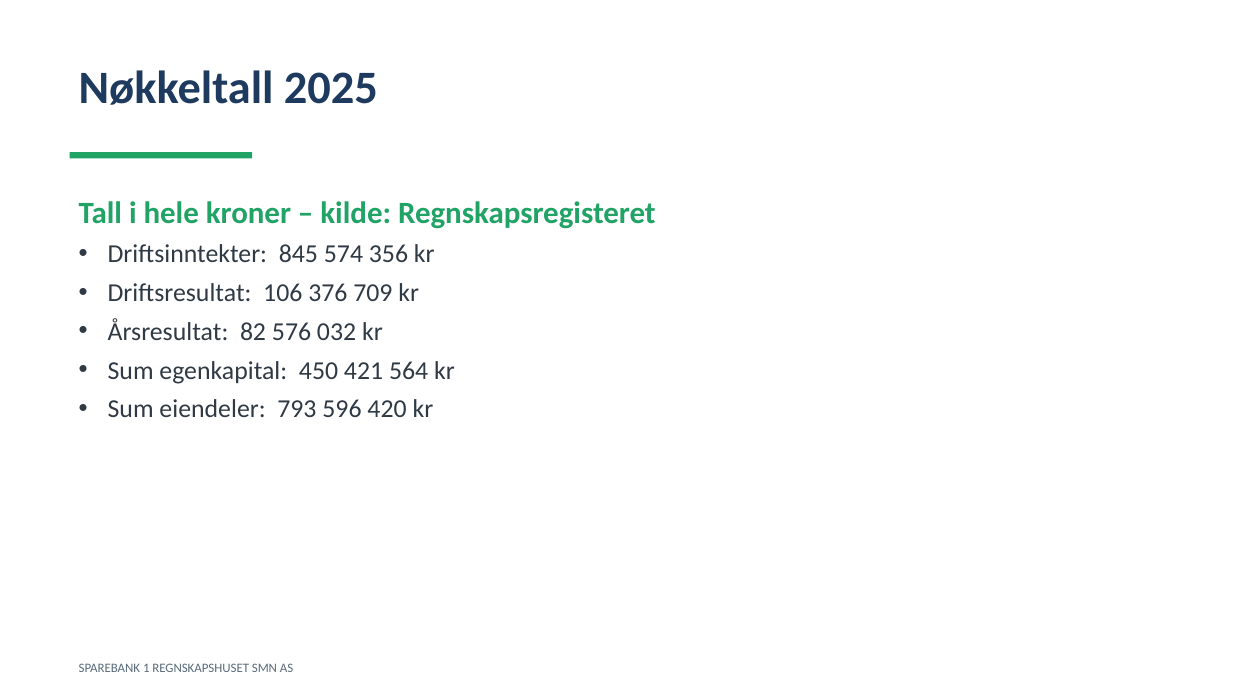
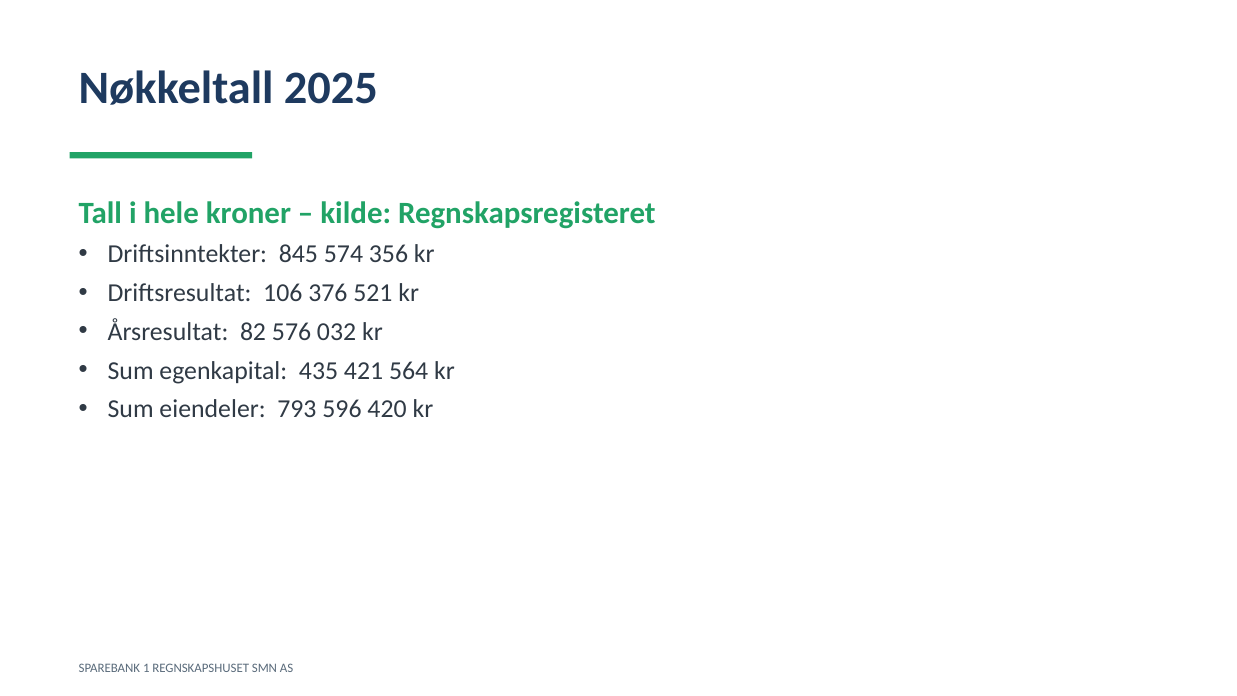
709: 709 -> 521
450: 450 -> 435
